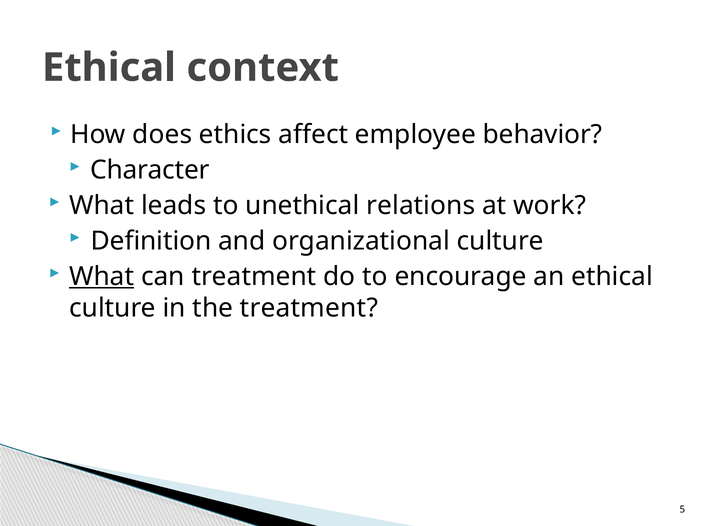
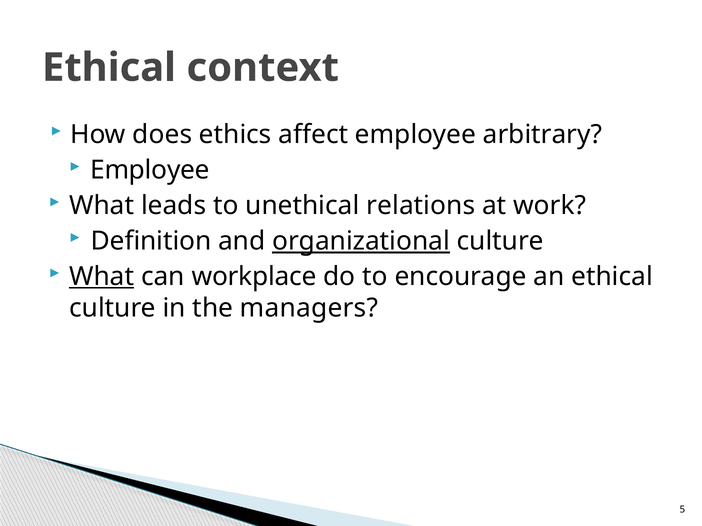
behavior: behavior -> arbitrary
Character at (150, 170): Character -> Employee
organizational underline: none -> present
can treatment: treatment -> workplace
the treatment: treatment -> managers
